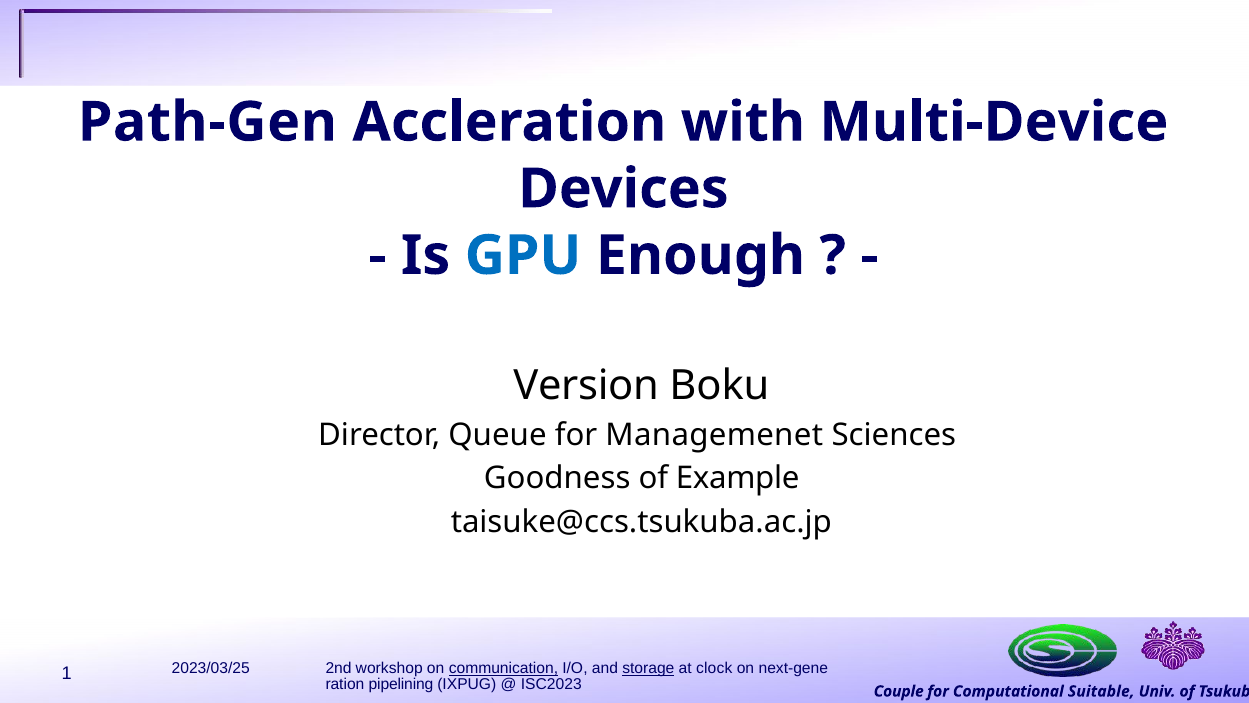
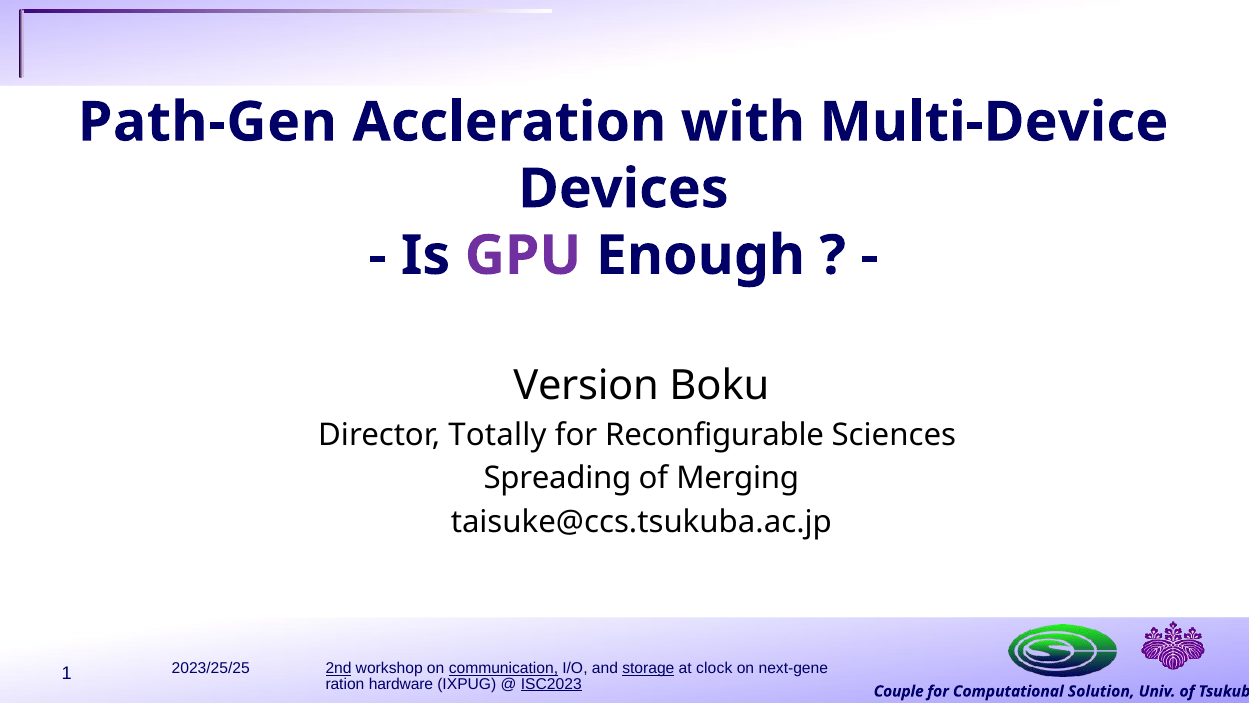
GPU colour: blue -> purple
Queue: Queue -> Totally
Managemenet: Managemenet -> Reconfigurable
Goodness: Goodness -> Spreading
Example: Example -> Merging
2023/03/25: 2023/03/25 -> 2023/25/25
2nd underline: none -> present
pipelining: pipelining -> hardware
ISC2023 underline: none -> present
Suitable: Suitable -> Solution
